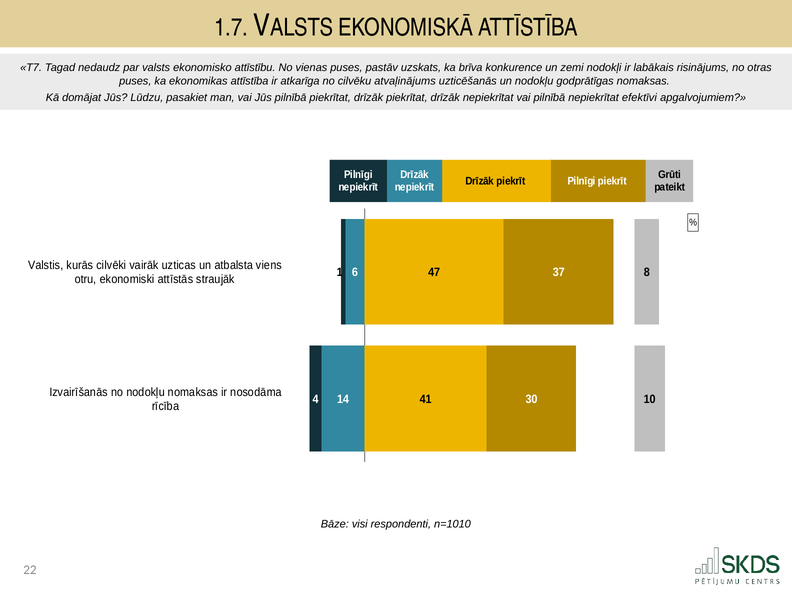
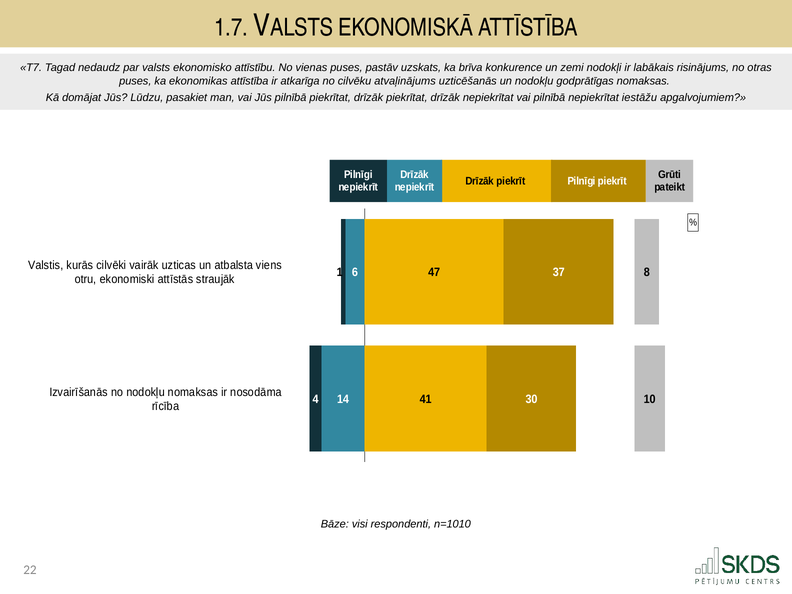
efektīvi: efektīvi -> iestāžu
